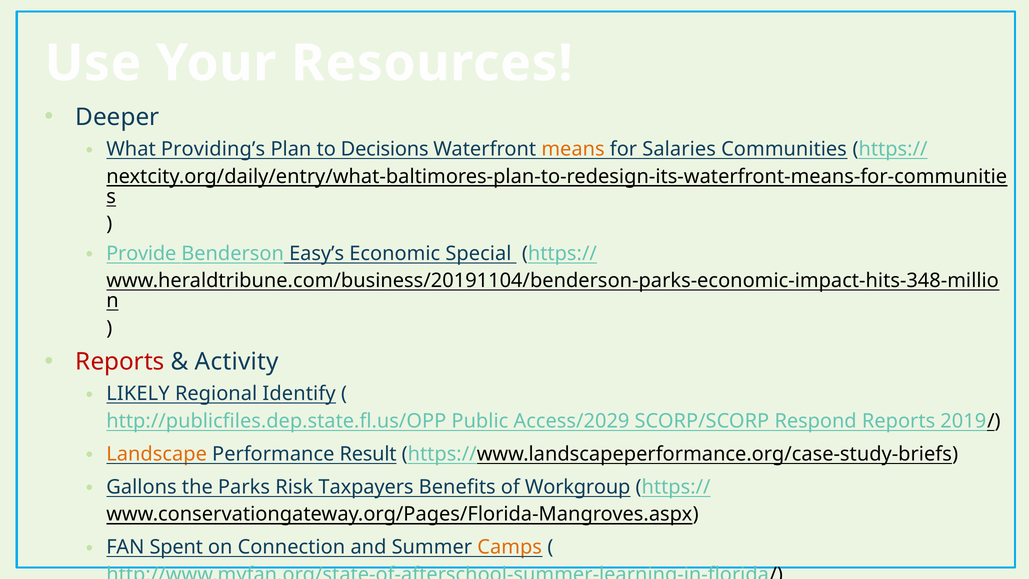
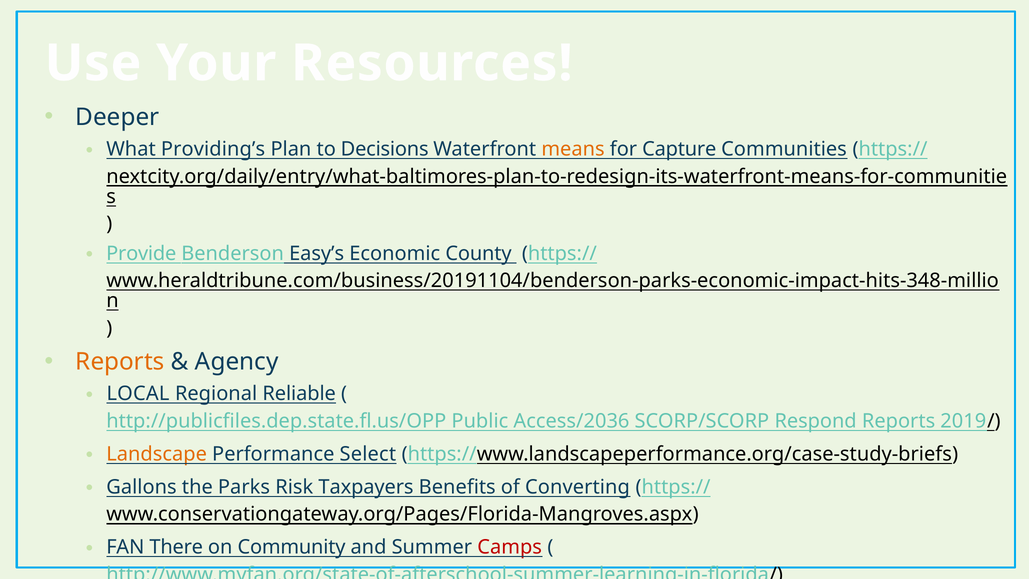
Salaries: Salaries -> Capture
Special: Special -> County
Reports at (120, 362) colour: red -> orange
Activity: Activity -> Agency
LIKELY: LIKELY -> LOCAL
Identify: Identify -> Reliable
Access/2029: Access/2029 -> Access/2036
Result: Result -> Select
Workgroup: Workgroup -> Converting
Spent: Spent -> There
Connection: Connection -> Community
Camps colour: orange -> red
